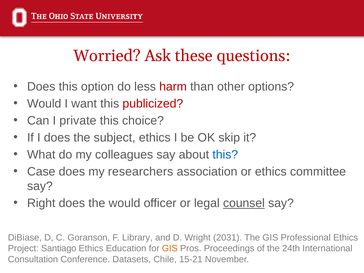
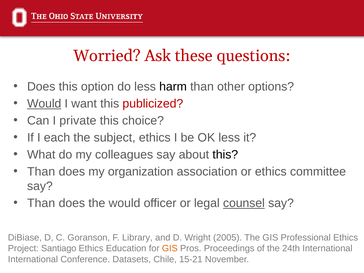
harm colour: red -> black
Would at (44, 104) underline: none -> present
I does: does -> each
OK skip: skip -> less
this at (225, 155) colour: blue -> black
Case at (41, 172): Case -> Than
researchers: researchers -> organization
Right at (41, 203): Right -> Than
2031: 2031 -> 2005
Consultation at (33, 259): Consultation -> International
